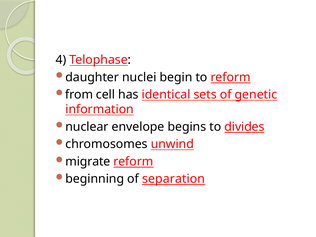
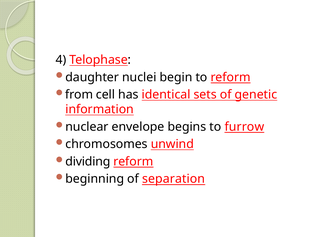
divides: divides -> furrow
migrate: migrate -> dividing
